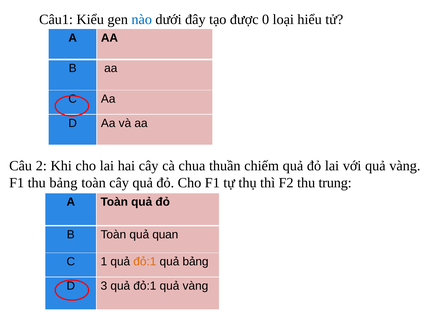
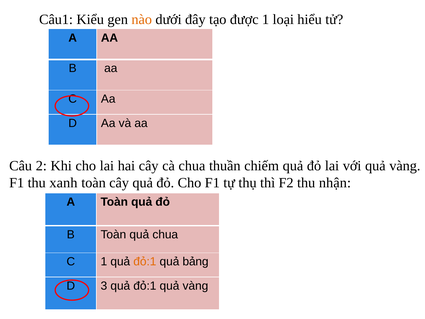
nào colour: blue -> orange
được 0: 0 -> 1
thu bảng: bảng -> xanh
trung: trung -> nhận
quả quan: quan -> chua
